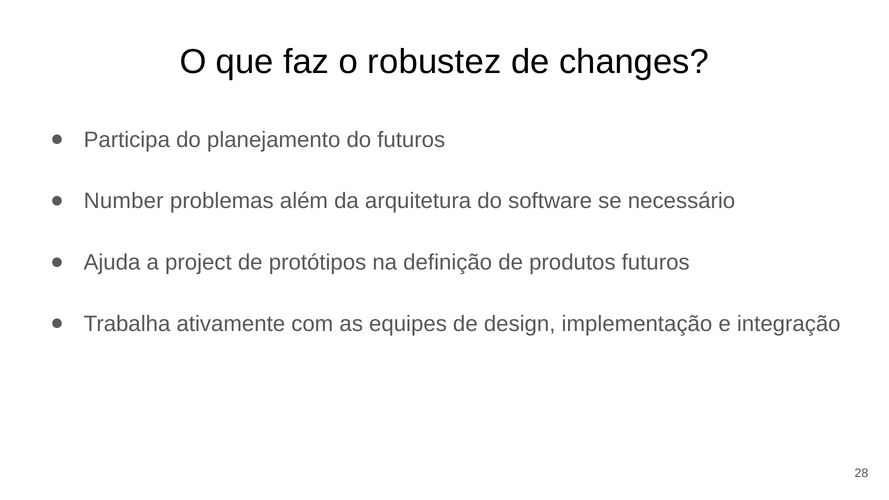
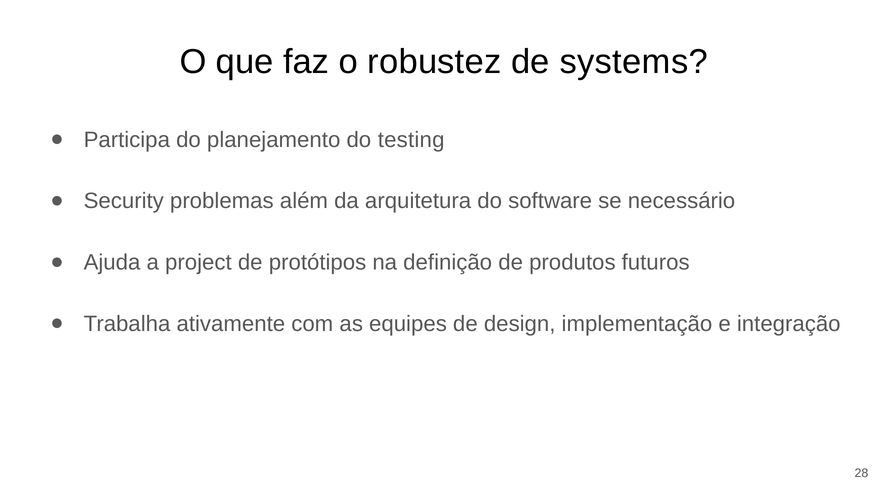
changes: changes -> systems
do futuros: futuros -> testing
Number: Number -> Security
